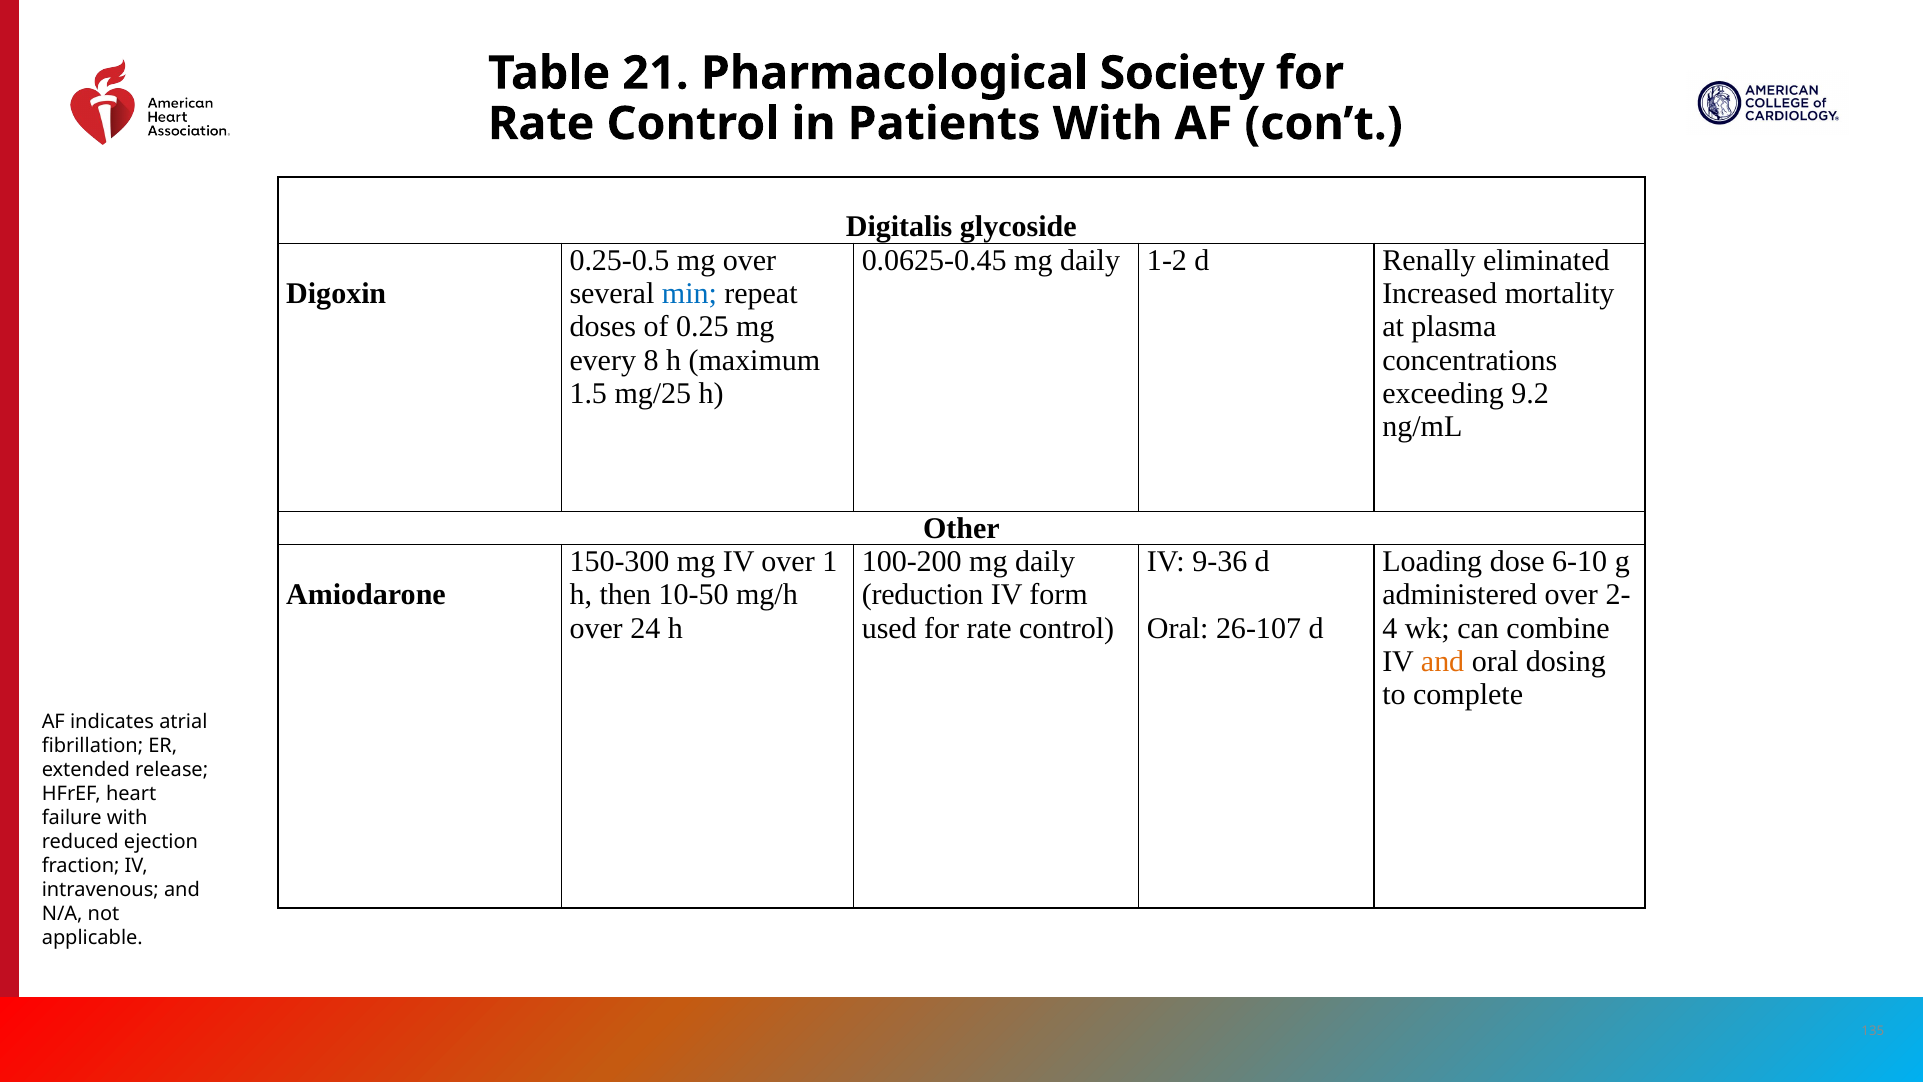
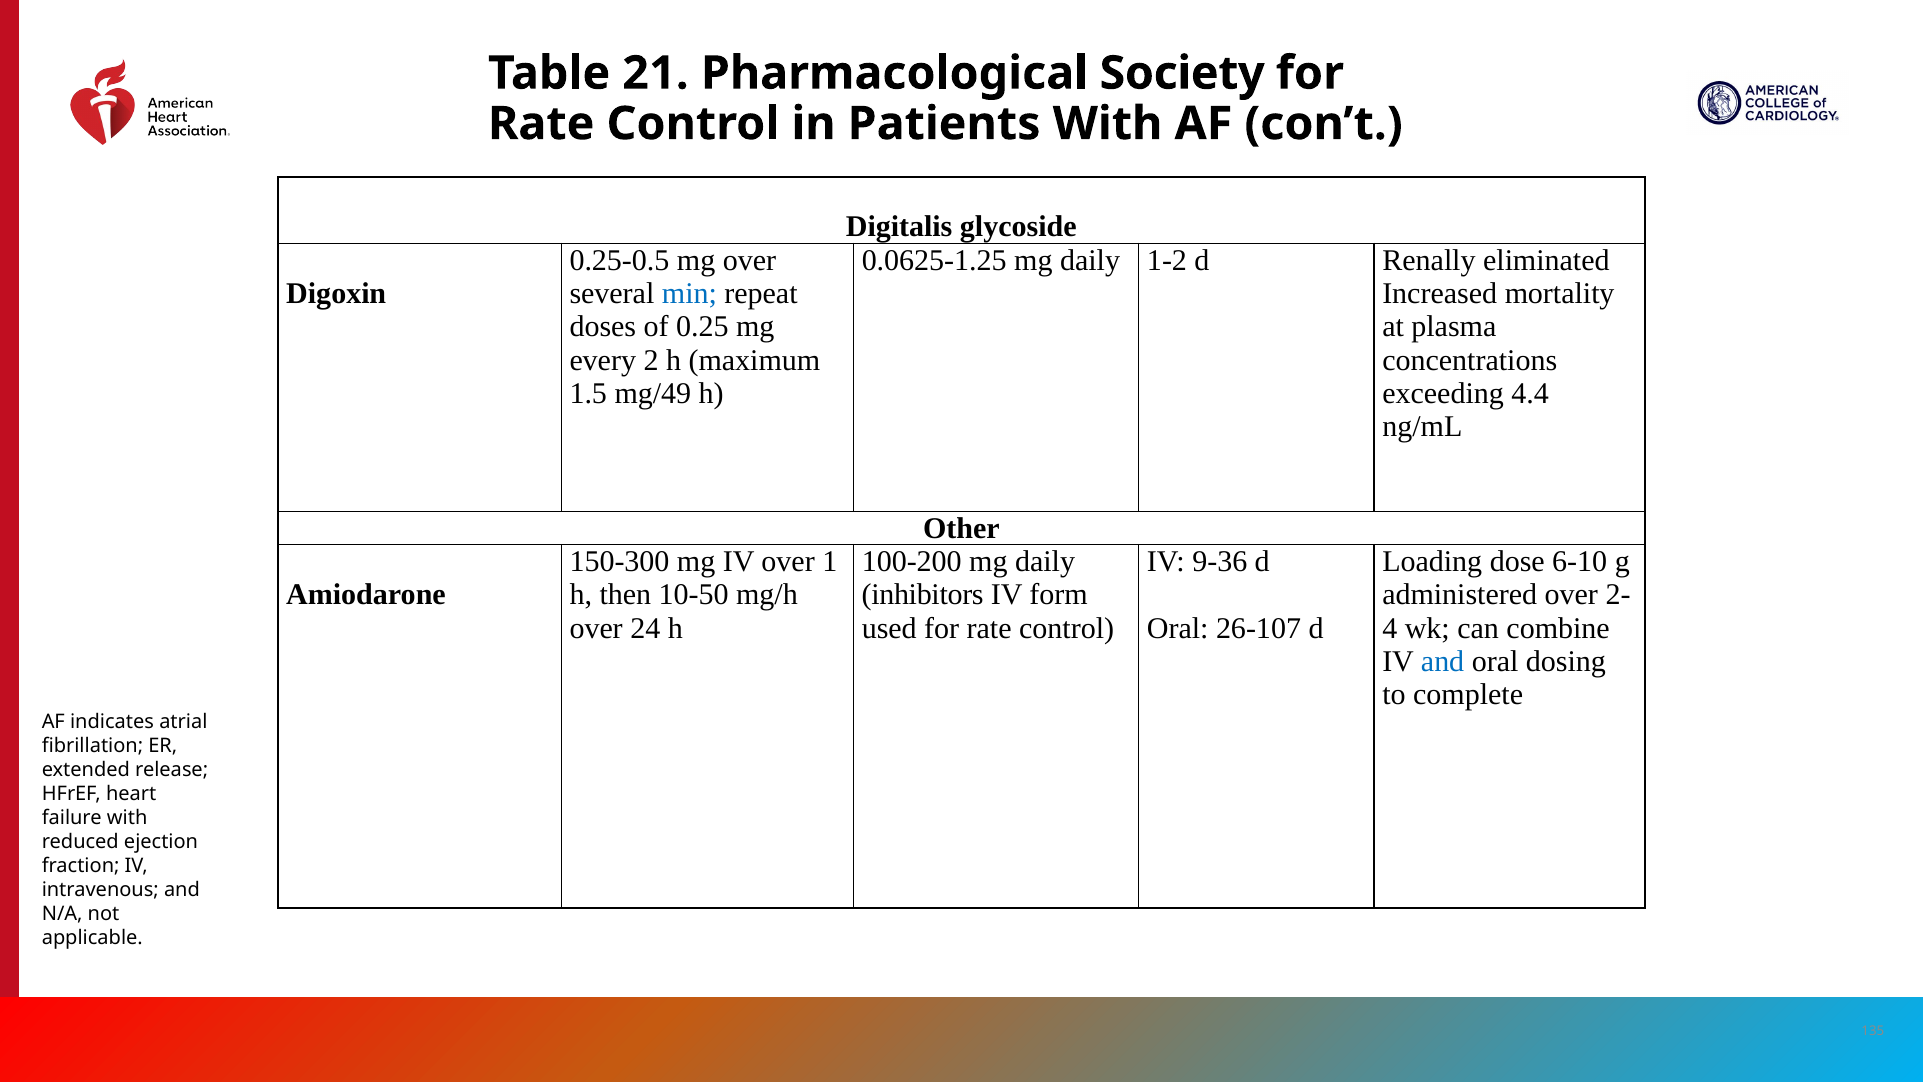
0.0625-0.45: 0.0625-0.45 -> 0.0625-1.25
8: 8 -> 2
mg/25: mg/25 -> mg/49
9.2: 9.2 -> 4.4
reduction: reduction -> inhibitors
and at (1443, 661) colour: orange -> blue
